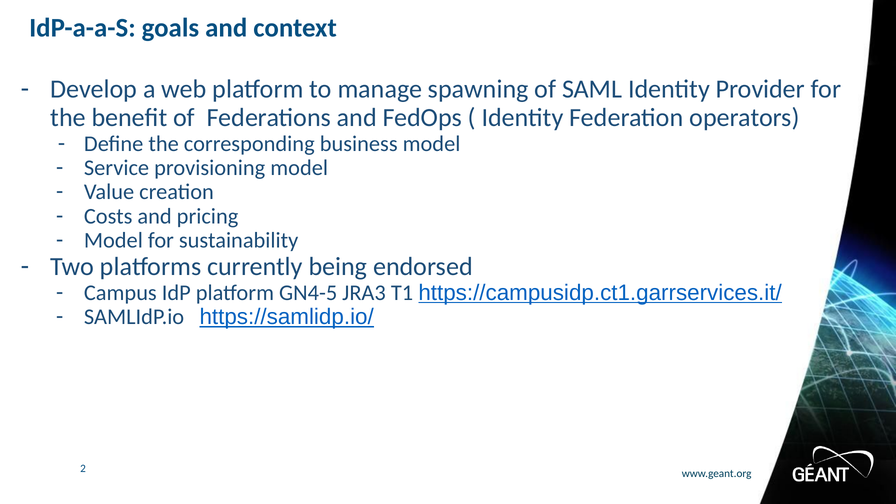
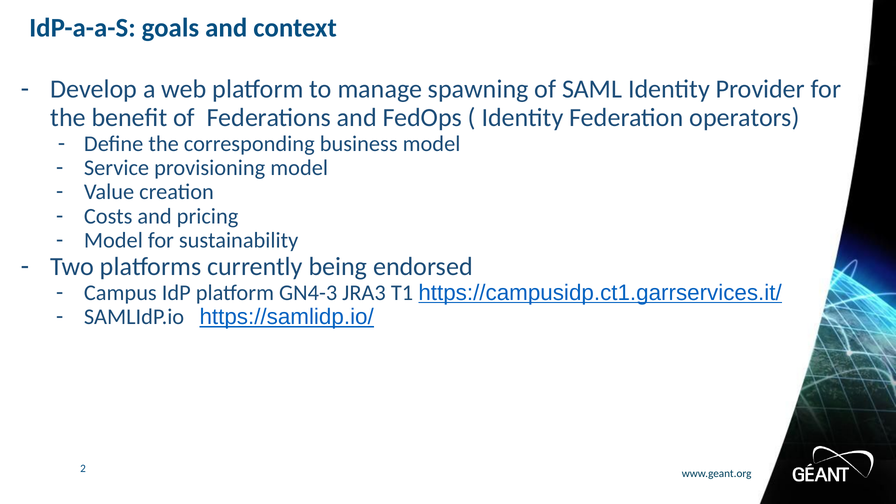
GN4-5: GN4-5 -> GN4-3
